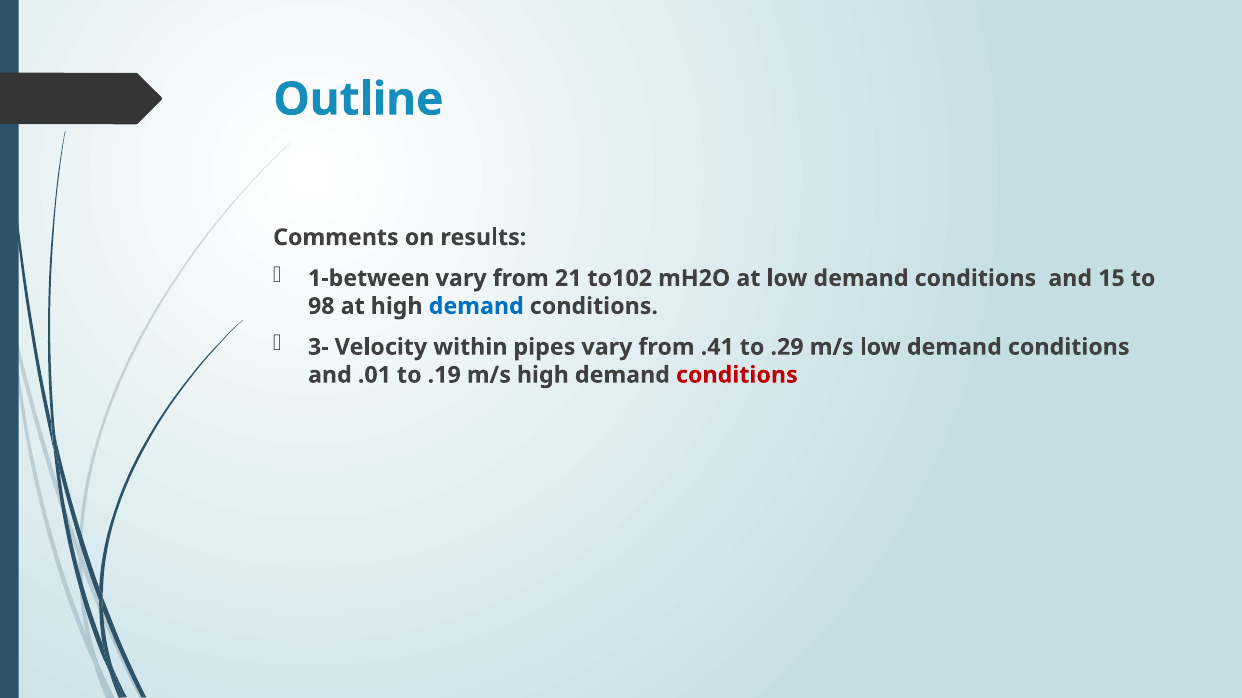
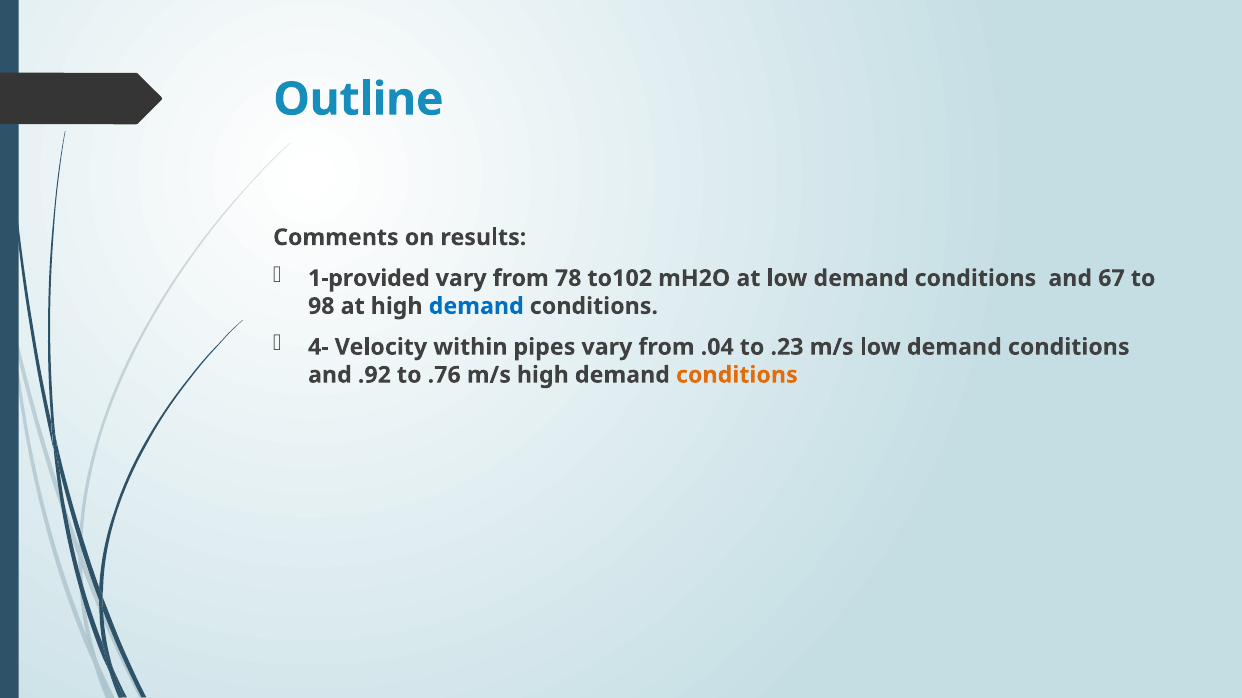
1-between: 1-between -> 1-provided
21: 21 -> 78
15: 15 -> 67
3-: 3- -> 4-
.41: .41 -> .04
.29: .29 -> .23
.01: .01 -> .92
.19: .19 -> .76
conditions at (737, 375) colour: red -> orange
